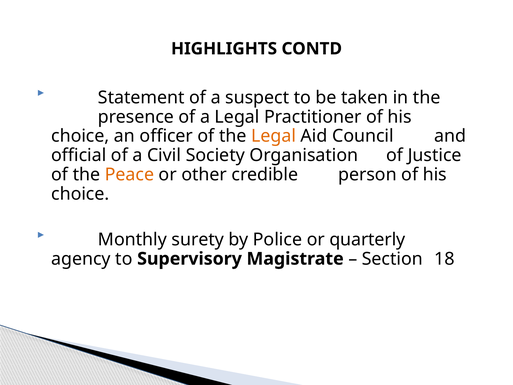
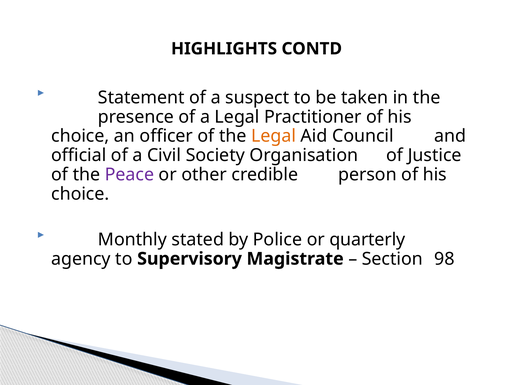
Peace colour: orange -> purple
surety: surety -> stated
18: 18 -> 98
